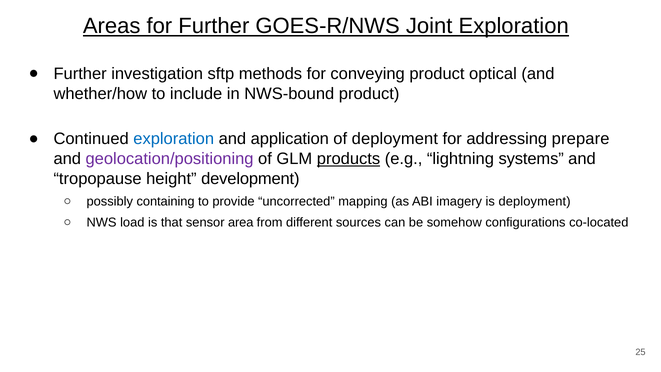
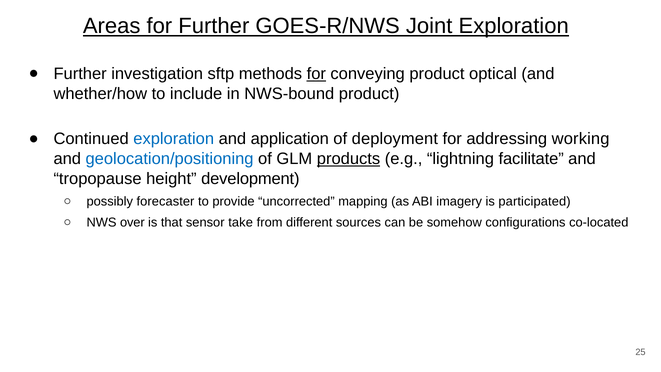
for at (316, 74) underline: none -> present
prepare: prepare -> working
geolocation/positioning colour: purple -> blue
systems: systems -> facilitate
containing: containing -> forecaster
is deployment: deployment -> participated
load: load -> over
area: area -> take
